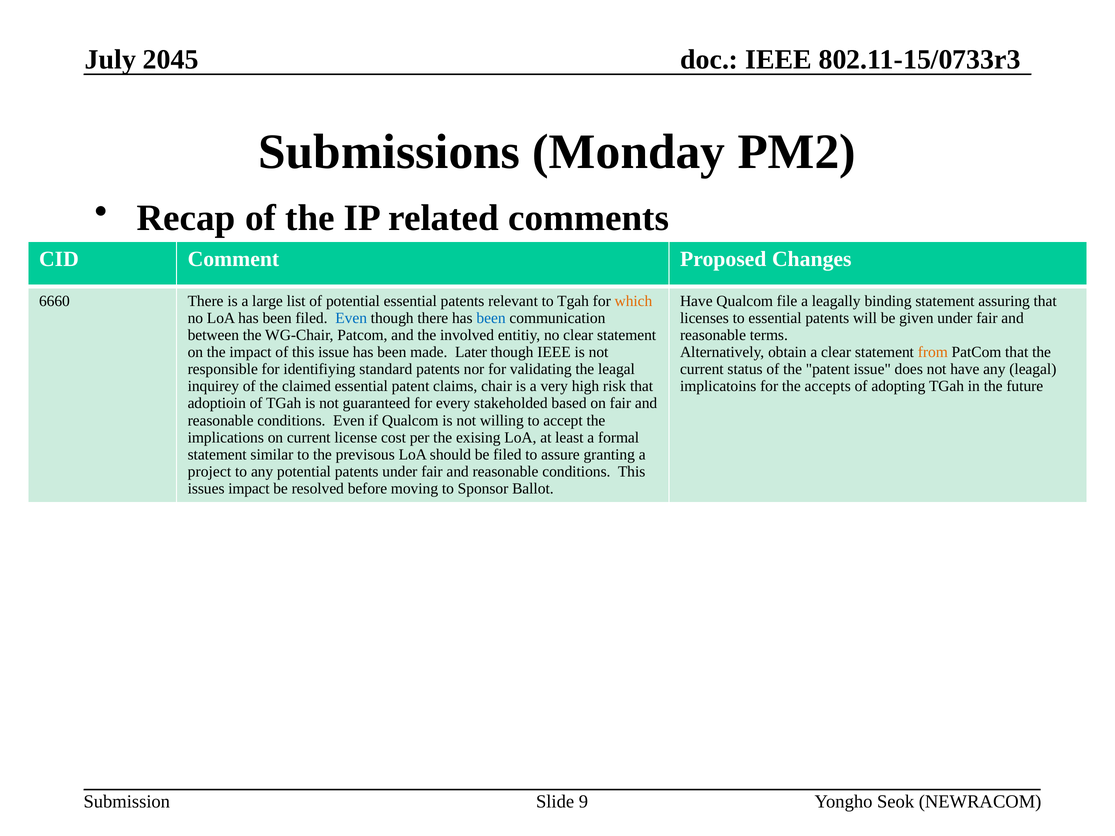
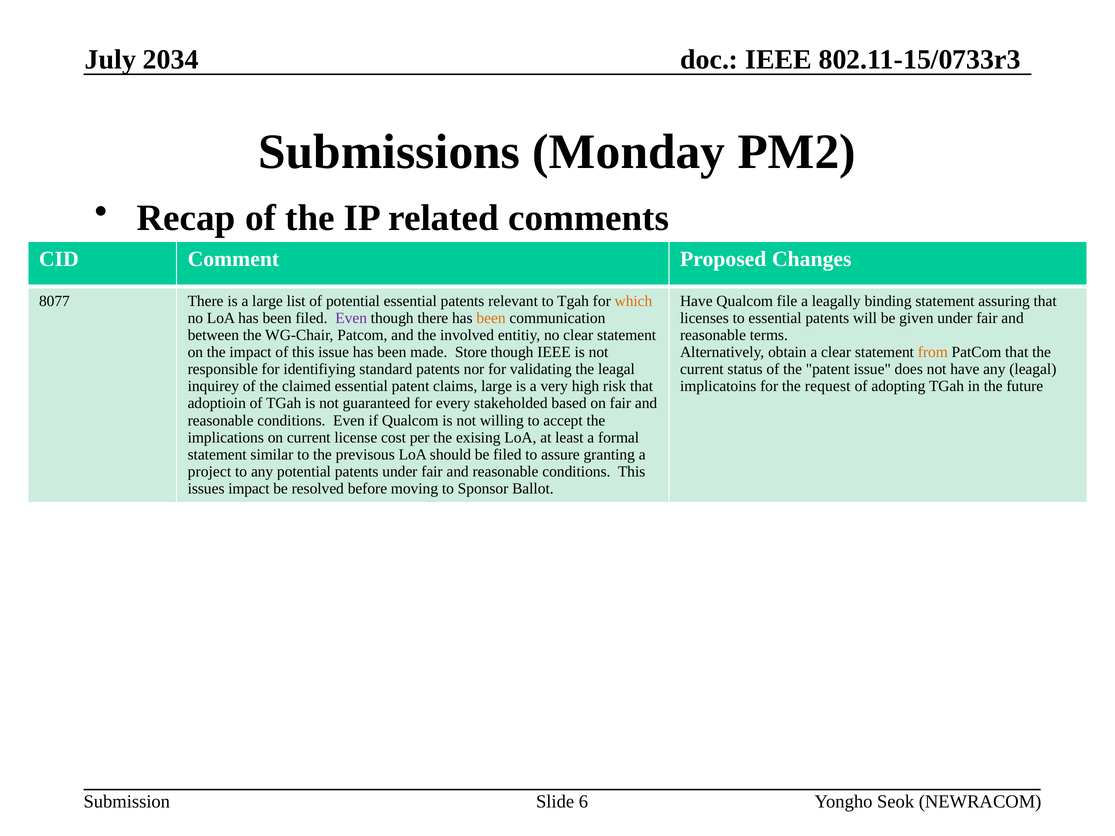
2045: 2045 -> 2034
6660: 6660 -> 8077
Even at (351, 318) colour: blue -> purple
been at (491, 318) colour: blue -> orange
Later: Later -> Store
claims chair: chair -> large
accepts: accepts -> request
9: 9 -> 6
